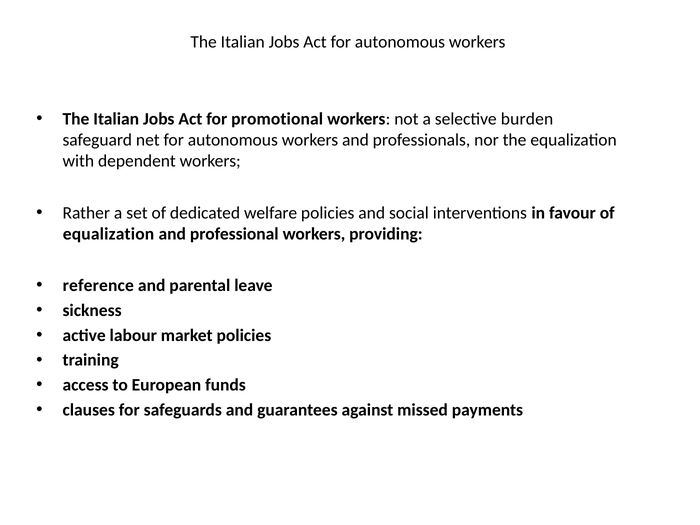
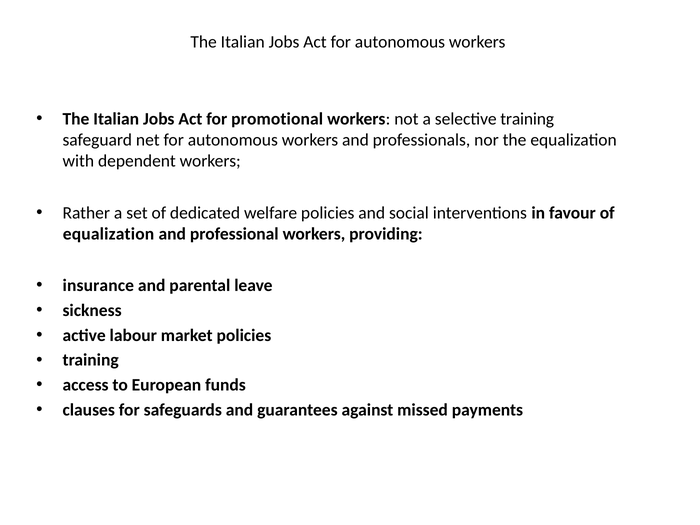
selective burden: burden -> training
reference: reference -> insurance
